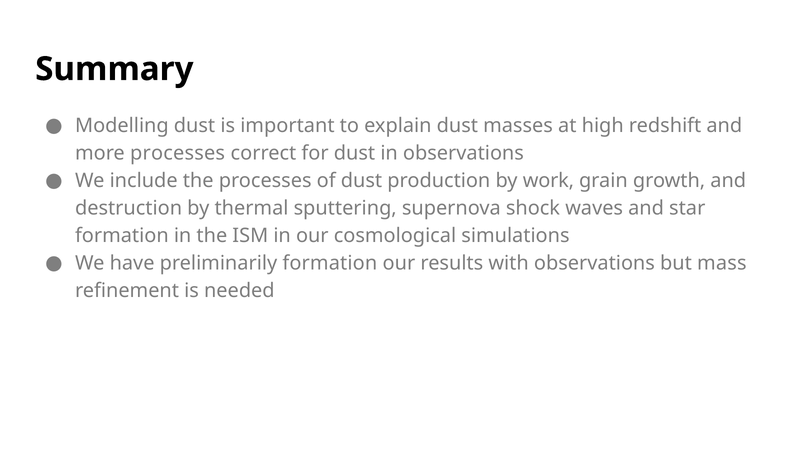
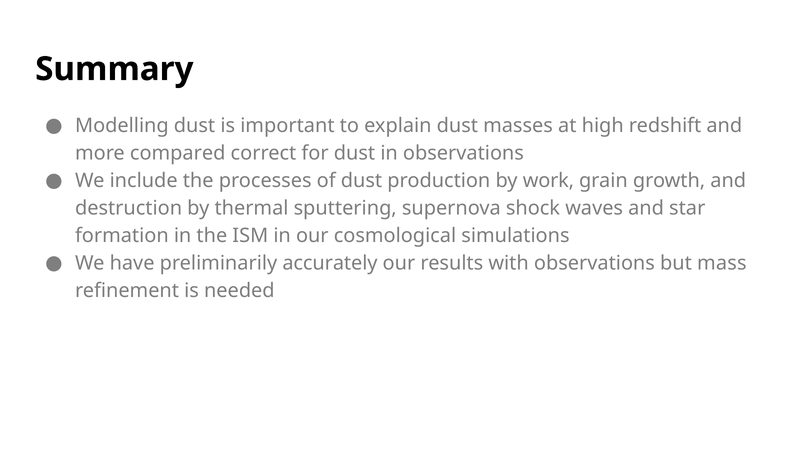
more processes: processes -> compared
preliminarily formation: formation -> accurately
